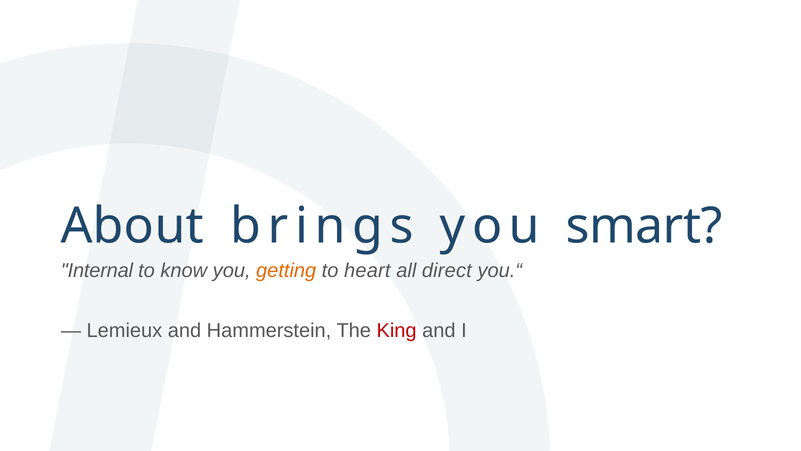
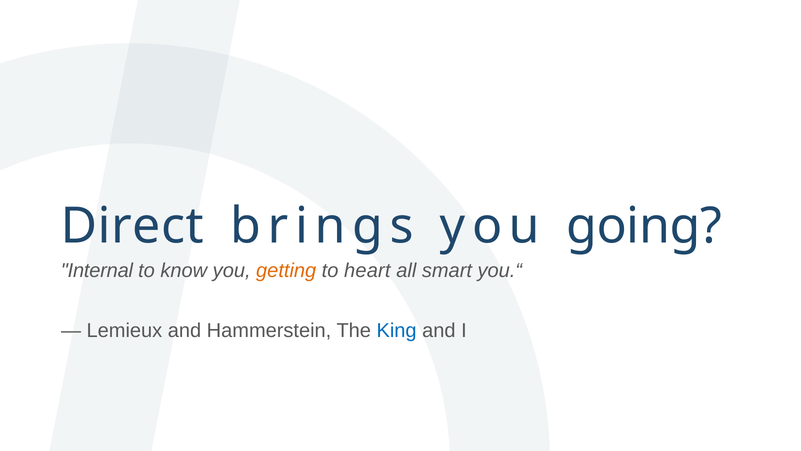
About: About -> Direct
smart: smart -> going
direct: direct -> smart
King colour: red -> blue
